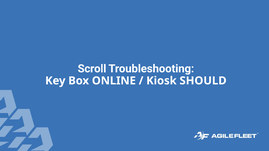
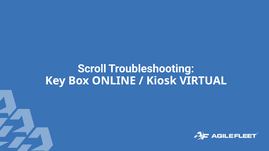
SHOULD: SHOULD -> VIRTUAL
